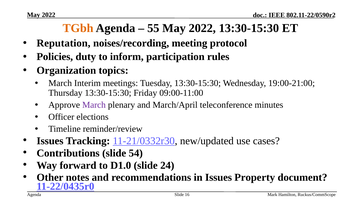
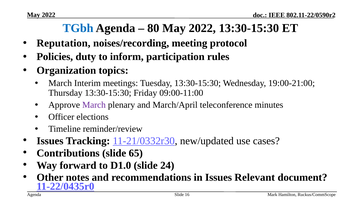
TGbh colour: orange -> blue
55: 55 -> 80
54: 54 -> 65
Property: Property -> Relevant
